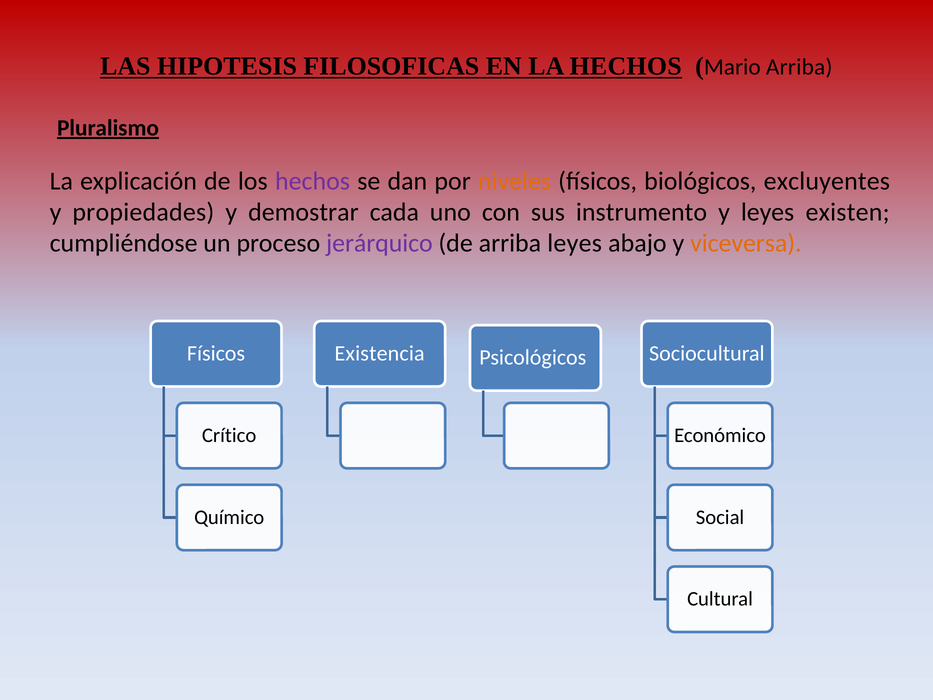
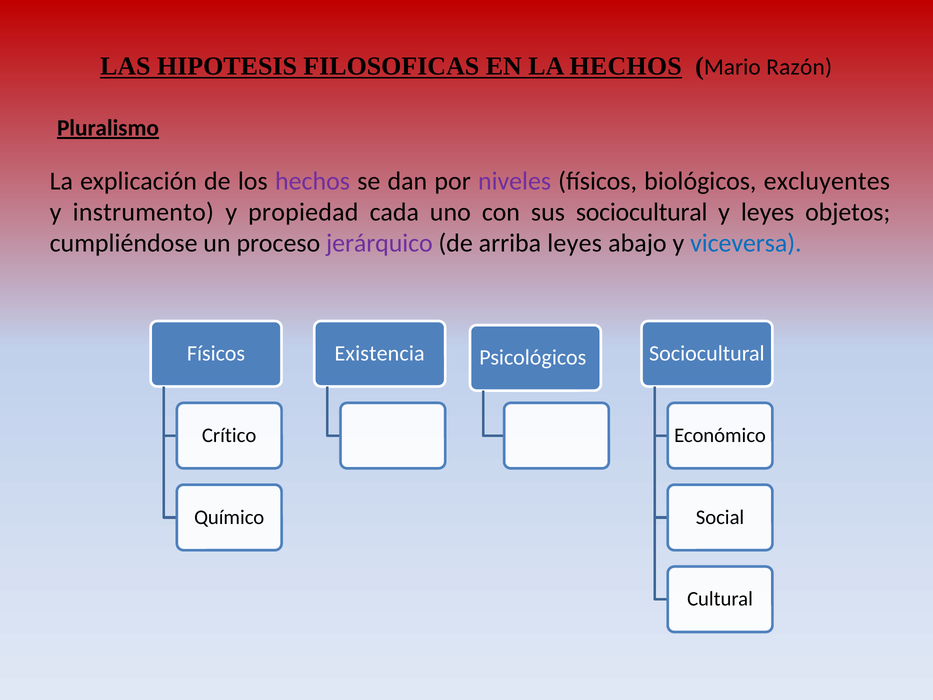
Mario Arriba: Arriba -> Razón
niveles colour: orange -> purple
propiedades: propiedades -> instrumento
demostrar: demostrar -> propiedad
sus instrumento: instrumento -> sociocultural
existen: existen -> objetos
viceversa colour: orange -> blue
